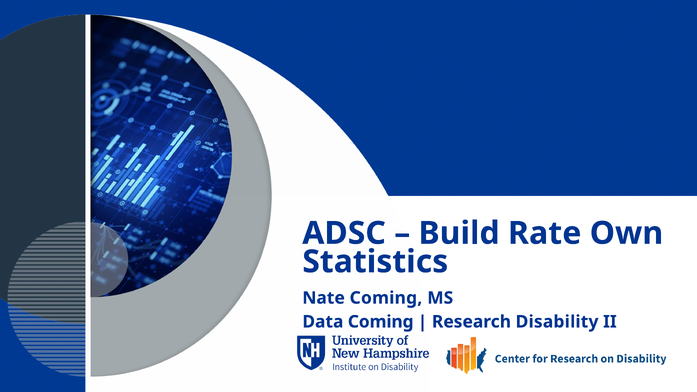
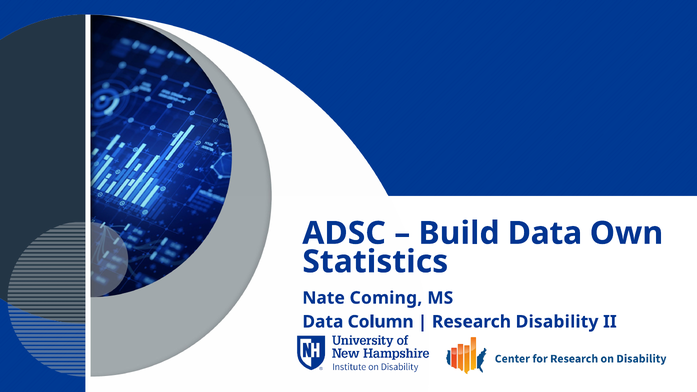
Build Rate: Rate -> Data
Data Coming: Coming -> Column
